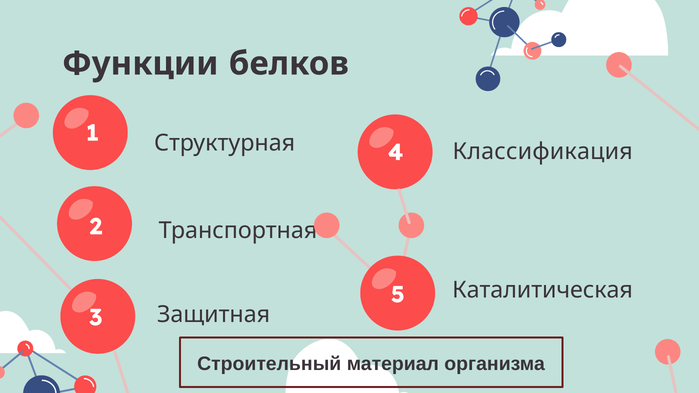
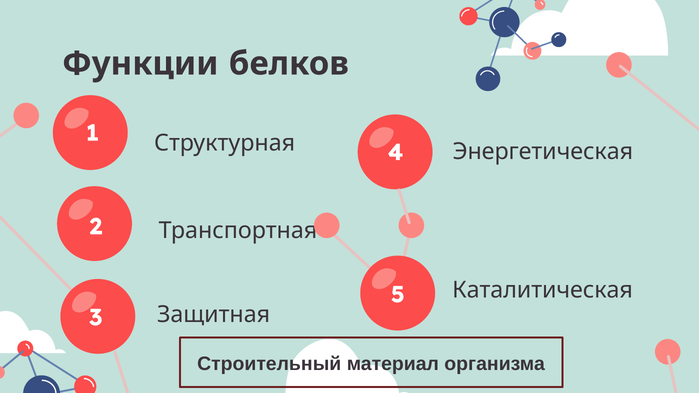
Классификация: Классификация -> Энергетическая
